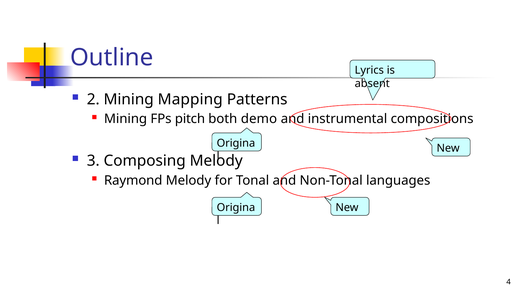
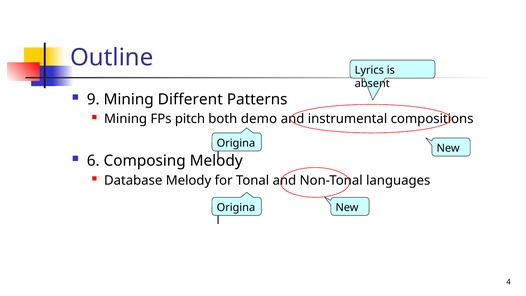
2: 2 -> 9
Mapping: Mapping -> Different
3: 3 -> 6
Raymond: Raymond -> Database
